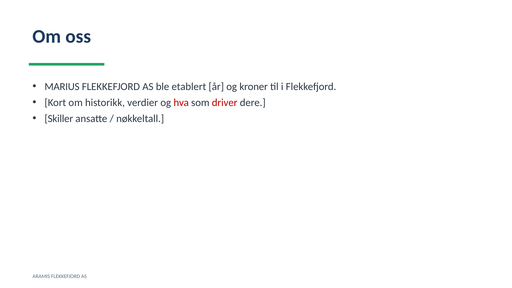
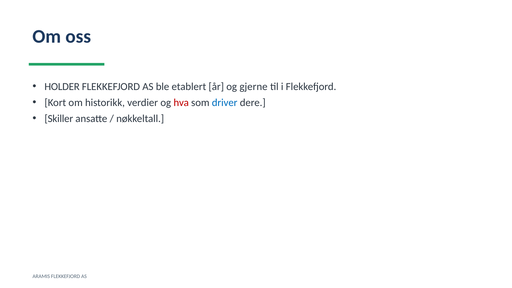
MARIUS: MARIUS -> HOLDER
kroner: kroner -> gjerne
driver colour: red -> blue
